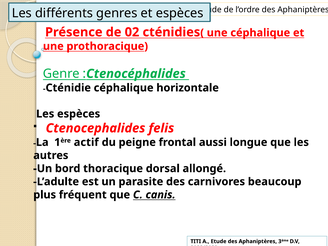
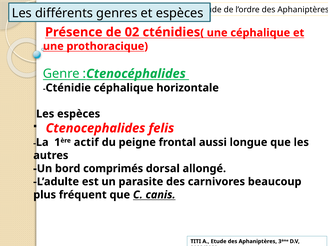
thoracique: thoracique -> comprimés
